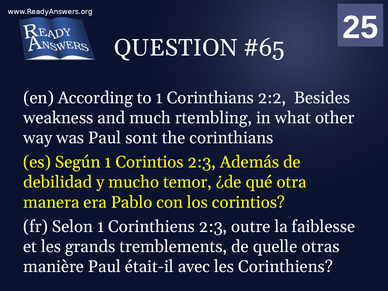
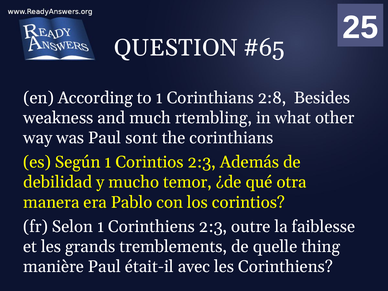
2:2: 2:2 -> 2:8
otras: otras -> thing
